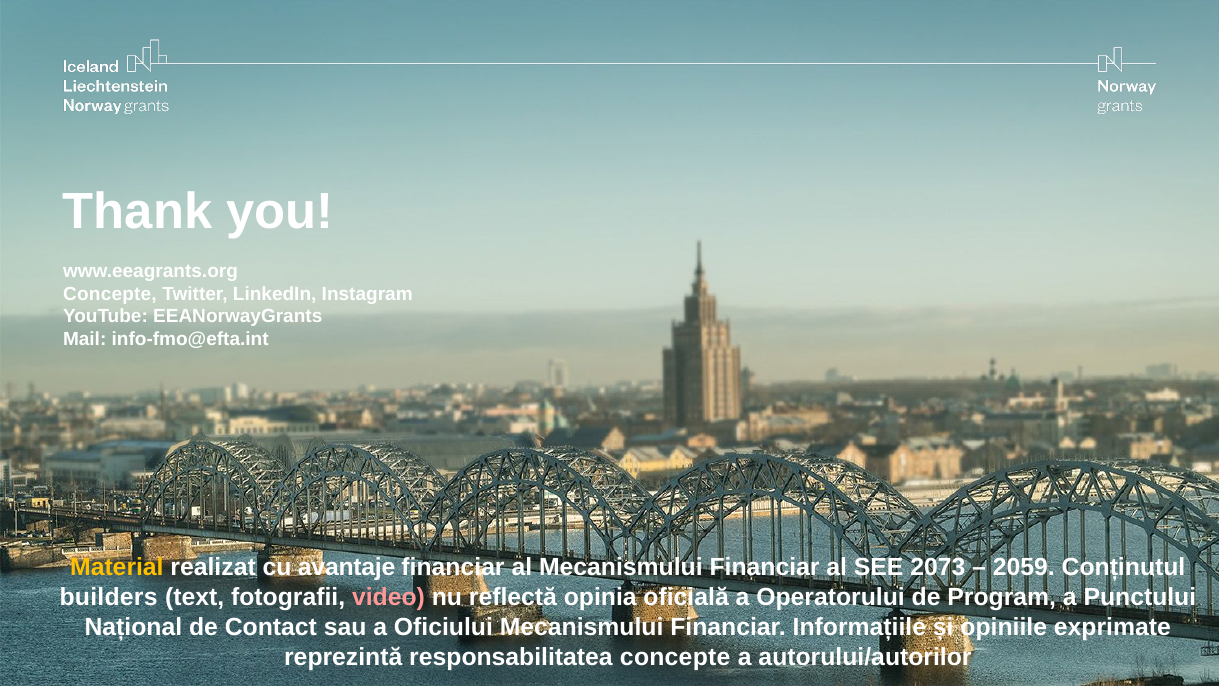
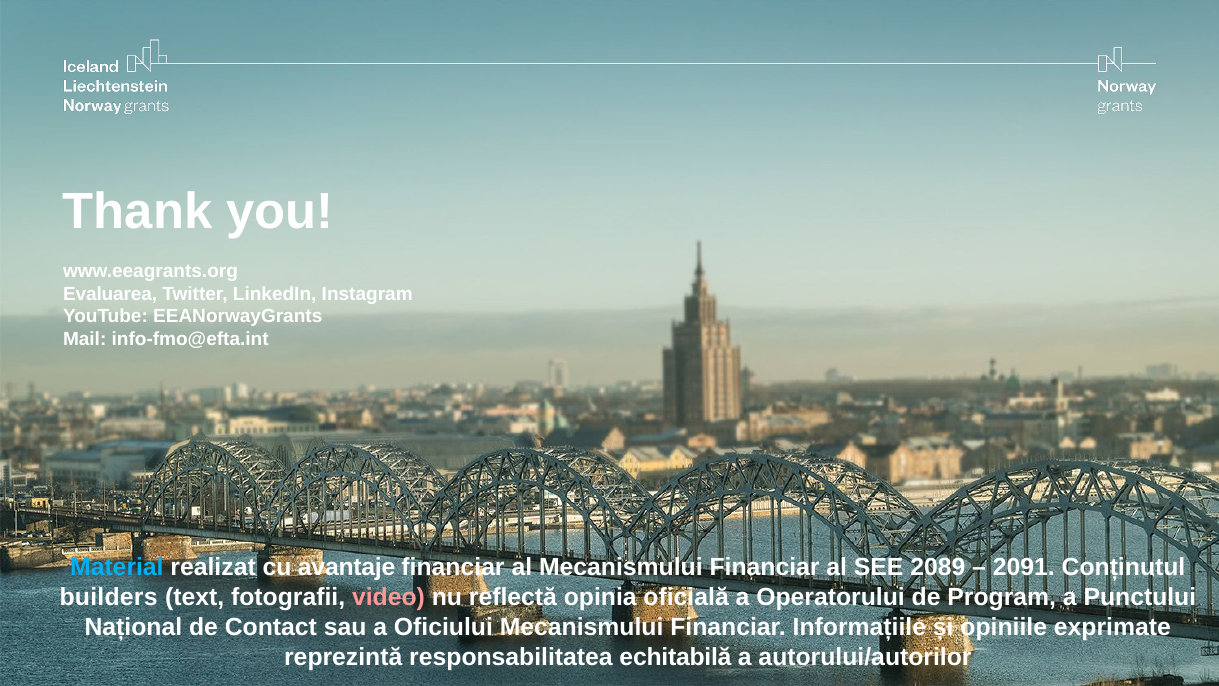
Concepte at (110, 294): Concepte -> Evaluarea
Material colour: yellow -> light blue
2073: 2073 -> 2089
2059: 2059 -> 2091
responsabilitatea concepte: concepte -> echitabilă
